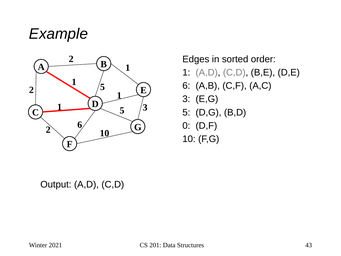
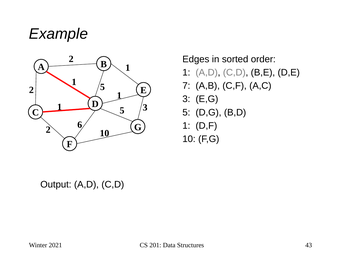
6 at (186, 86): 6 -> 7
0 at (186, 126): 0 -> 1
